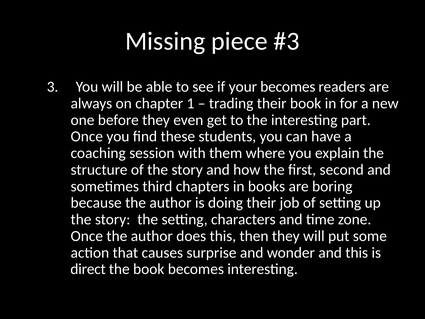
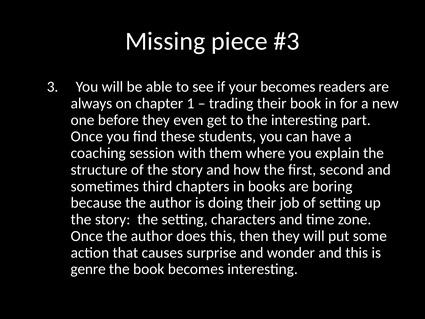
direct: direct -> genre
